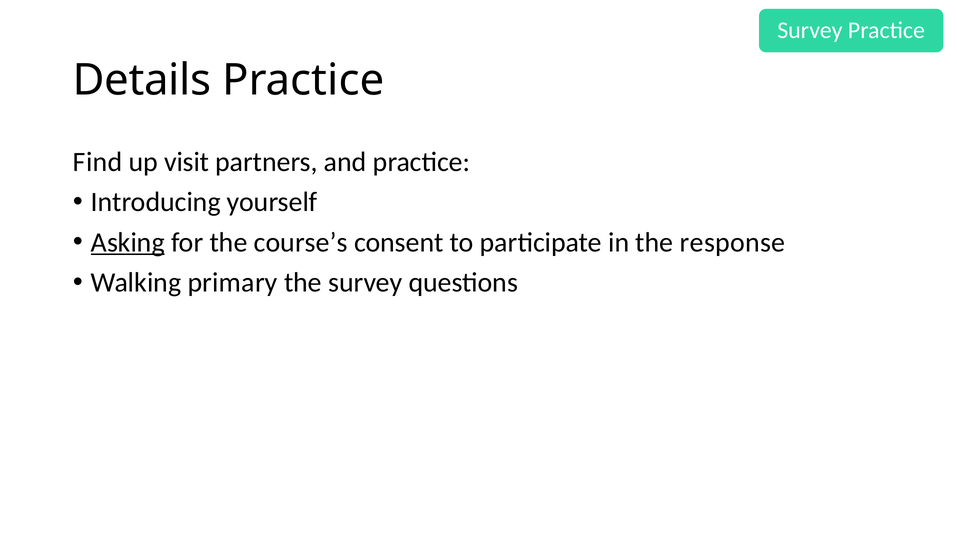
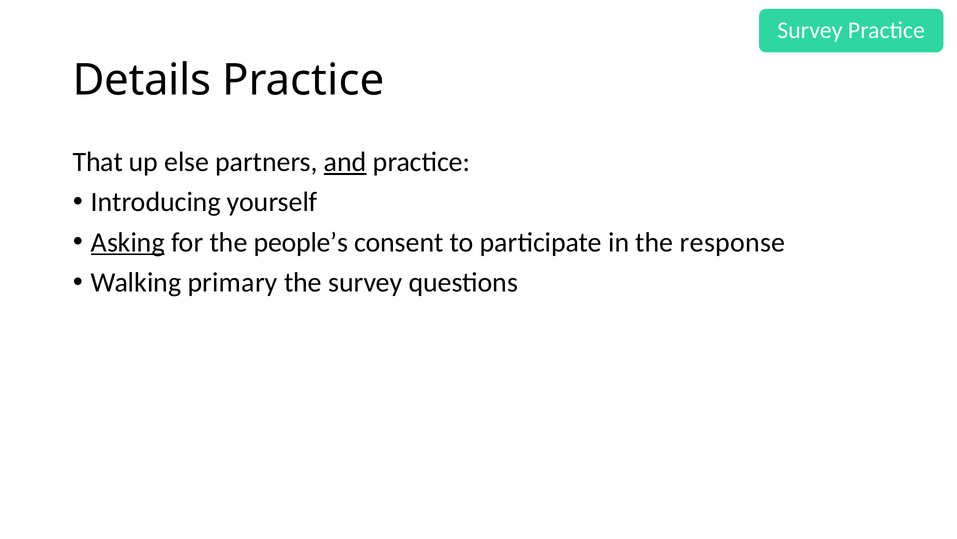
Find: Find -> That
visit: visit -> else
and underline: none -> present
course’s: course’s -> people’s
